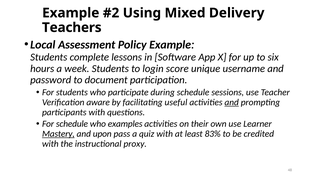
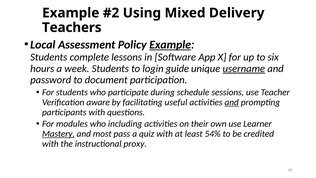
Example at (170, 45) underline: none -> present
score: score -> guide
username underline: none -> present
For schedule: schedule -> modules
examples: examples -> including
upon: upon -> most
83%: 83% -> 54%
